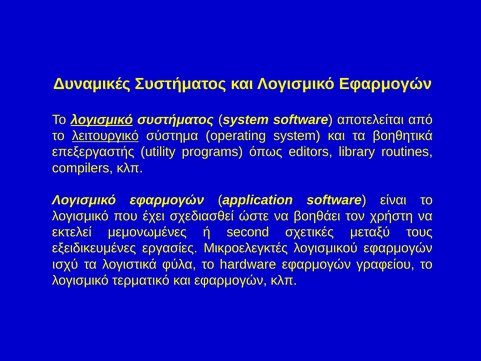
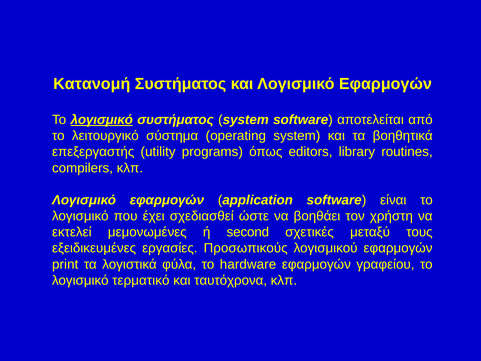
Δυναμικές: Δυναμικές -> Κατανομή
λειτουργικό underline: present -> none
Μικροελεγκτές: Μικροελεγκτές -> Προσωπικούς
ισχύ: ισχύ -> print
και εφαρμογών: εφαρμογών -> ταυτόχρονα
